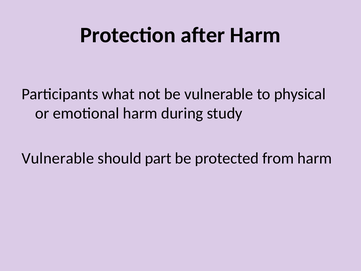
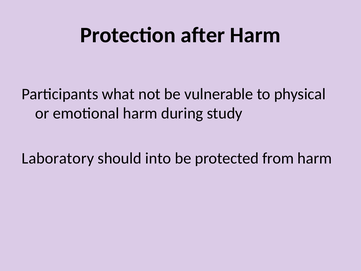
Vulnerable at (58, 158): Vulnerable -> Laboratory
part: part -> into
